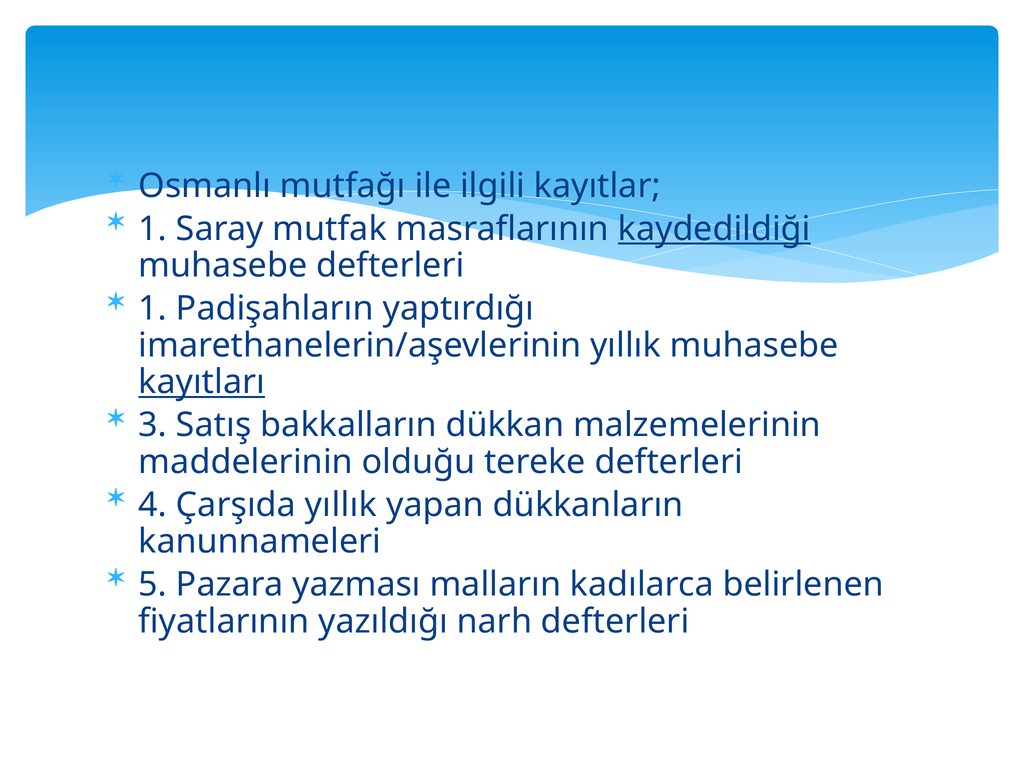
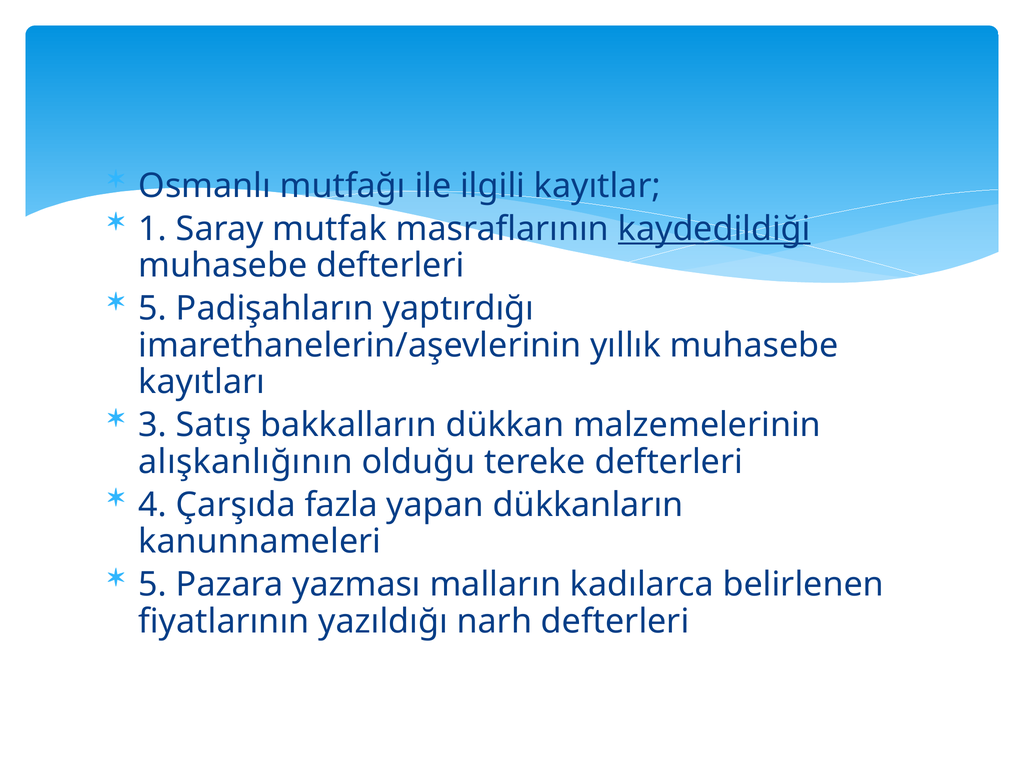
1 at (153, 309): 1 -> 5
kayıtları underline: present -> none
maddelerinin: maddelerinin -> alışkanlığının
Çarşıda yıllık: yıllık -> fazla
